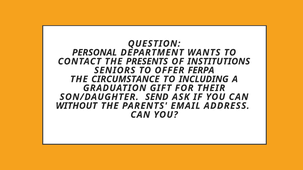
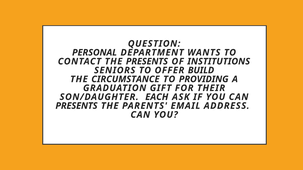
FERPA: FERPA -> BUILD
INCLUDING: INCLUDING -> PROVIDING
SEND: SEND -> EACH
WITHOUT at (76, 106): WITHOUT -> PRESENTS
